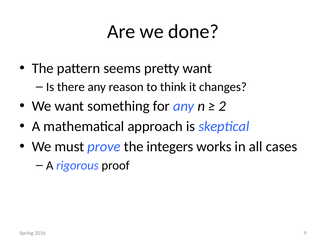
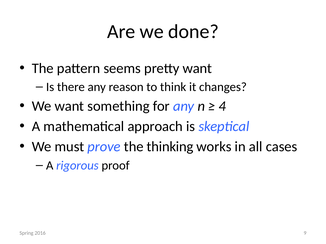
2: 2 -> 4
integers: integers -> thinking
